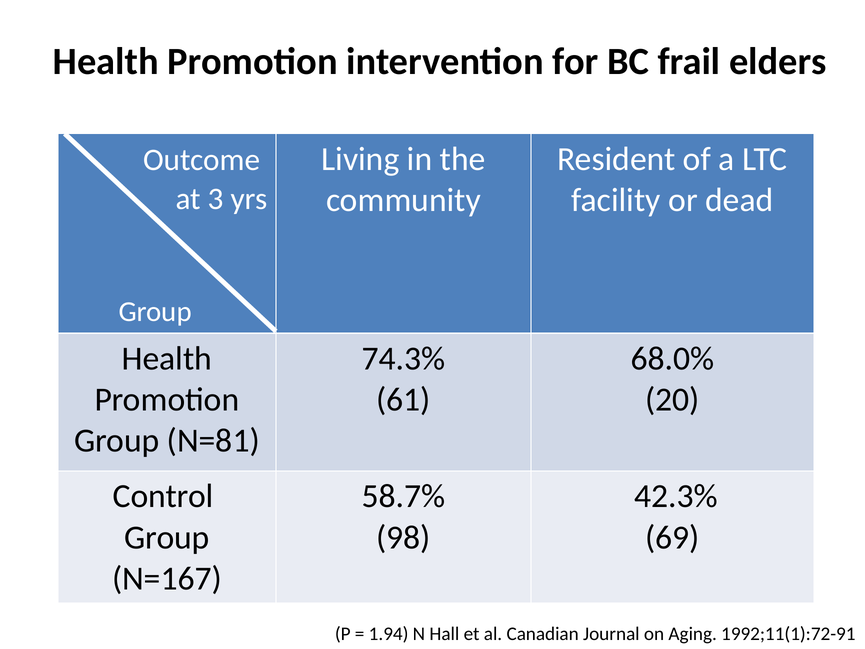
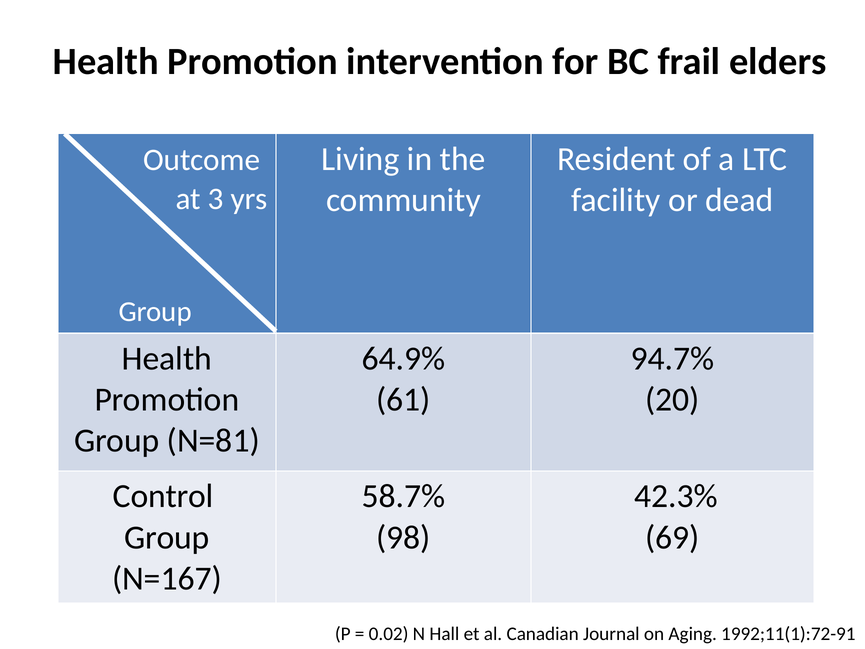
74.3%: 74.3% -> 64.9%
68.0%: 68.0% -> 94.7%
1.94: 1.94 -> 0.02
